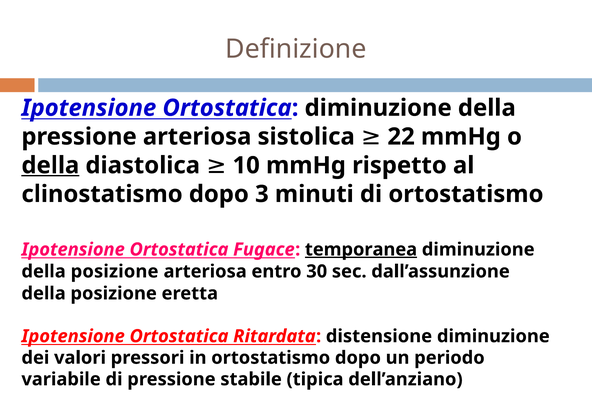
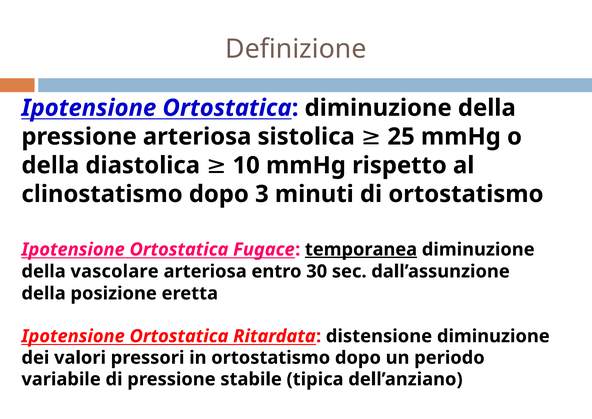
22: 22 -> 25
della at (50, 165) underline: present -> none
posizione at (115, 271): posizione -> vascolare
